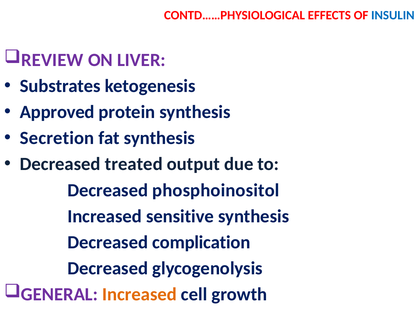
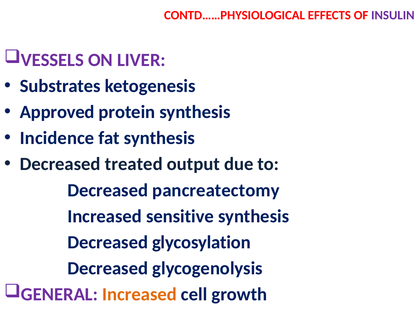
INSULIN colour: blue -> purple
REVIEW: REVIEW -> VESSELS
Secretion: Secretion -> Incidence
phosphoinositol: phosphoinositol -> pancreatectomy
complication: complication -> glycosylation
